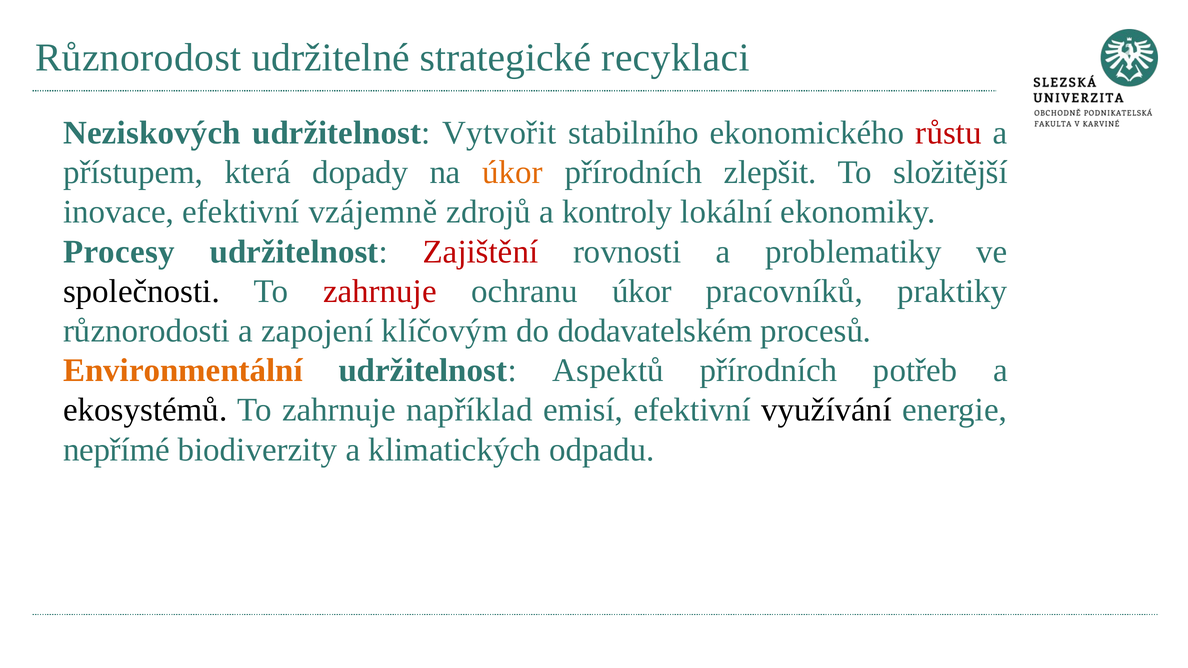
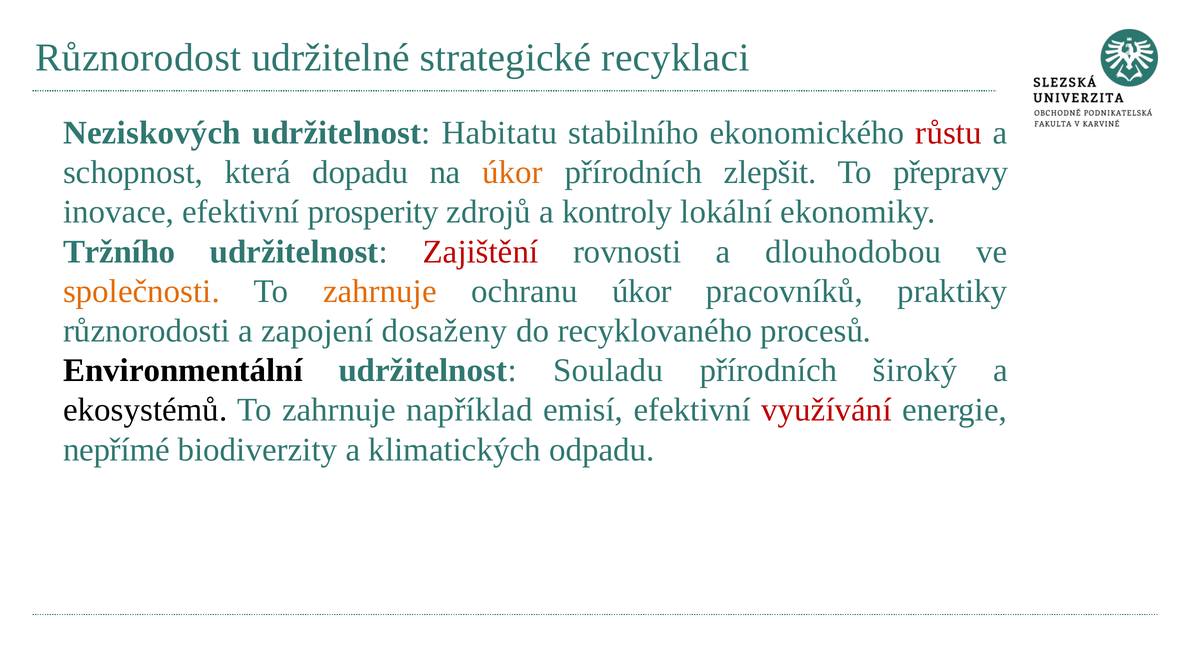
Vytvořit: Vytvořit -> Habitatu
přístupem: přístupem -> schopnost
dopady: dopady -> dopadu
složitější: složitější -> přepravy
vzájemně: vzájemně -> prosperity
Procesy: Procesy -> Tržního
problematiky: problematiky -> dlouhodobou
společnosti colour: black -> orange
zahrnuje at (380, 291) colour: red -> orange
klíčovým: klíčovým -> dosaženy
dodavatelském: dodavatelském -> recyklovaného
Environmentální colour: orange -> black
Aspektů: Aspektů -> Souladu
potřeb: potřeb -> široký
využívání colour: black -> red
